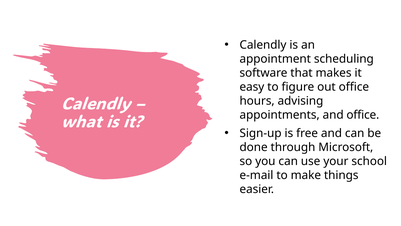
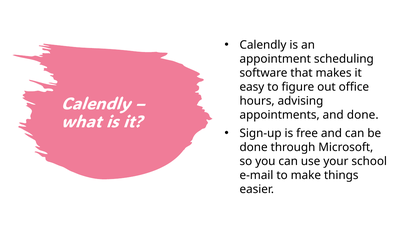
and office: office -> done
